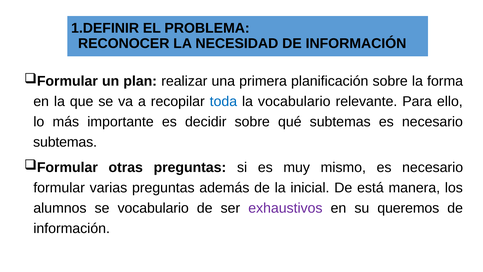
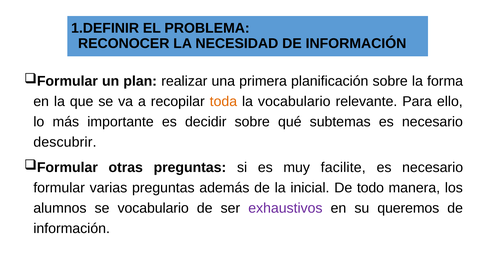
toda colour: blue -> orange
subtemas at (65, 142): subtemas -> descubrir
mismo: mismo -> facilite
está: está -> todo
